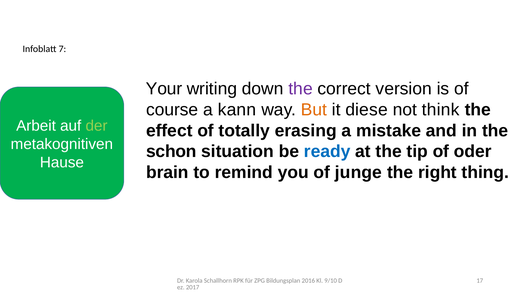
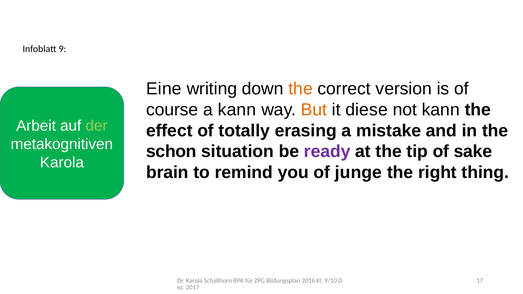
7: 7 -> 9
Your: Your -> Eine
the at (301, 89) colour: purple -> orange
not think: think -> kann
ready colour: blue -> purple
oder: oder -> sake
Hause at (62, 163): Hause -> Karola
